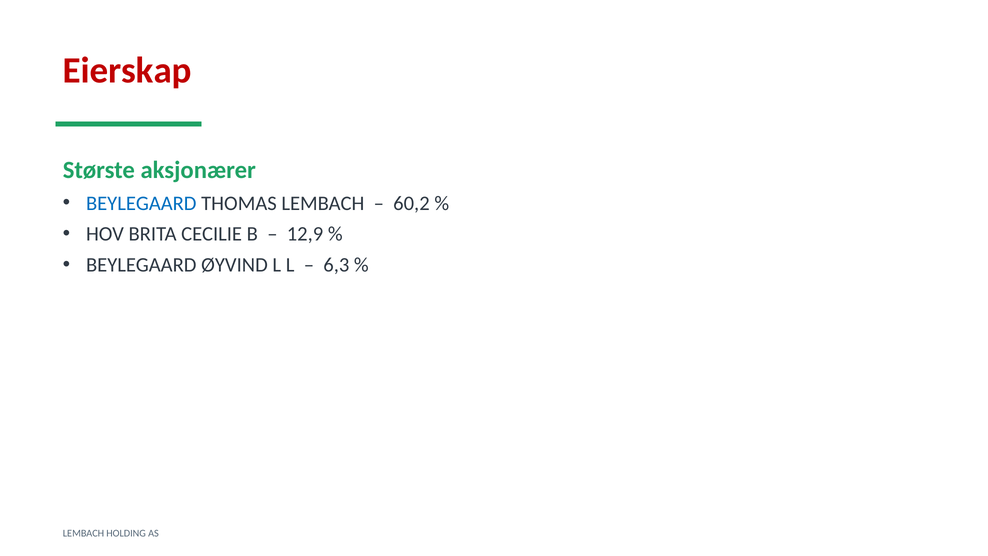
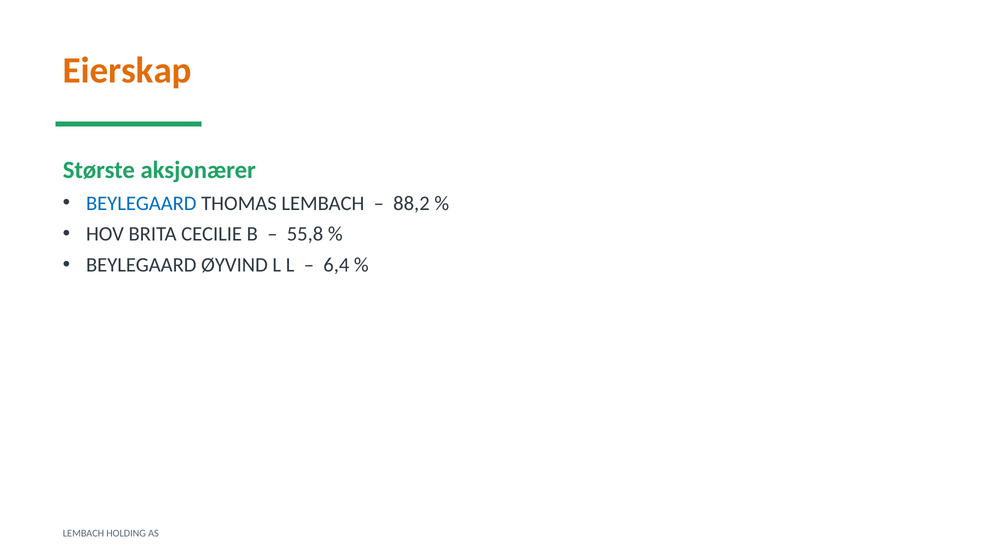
Eierskap colour: red -> orange
60,2: 60,2 -> 88,2
12,9: 12,9 -> 55,8
6,3: 6,3 -> 6,4
